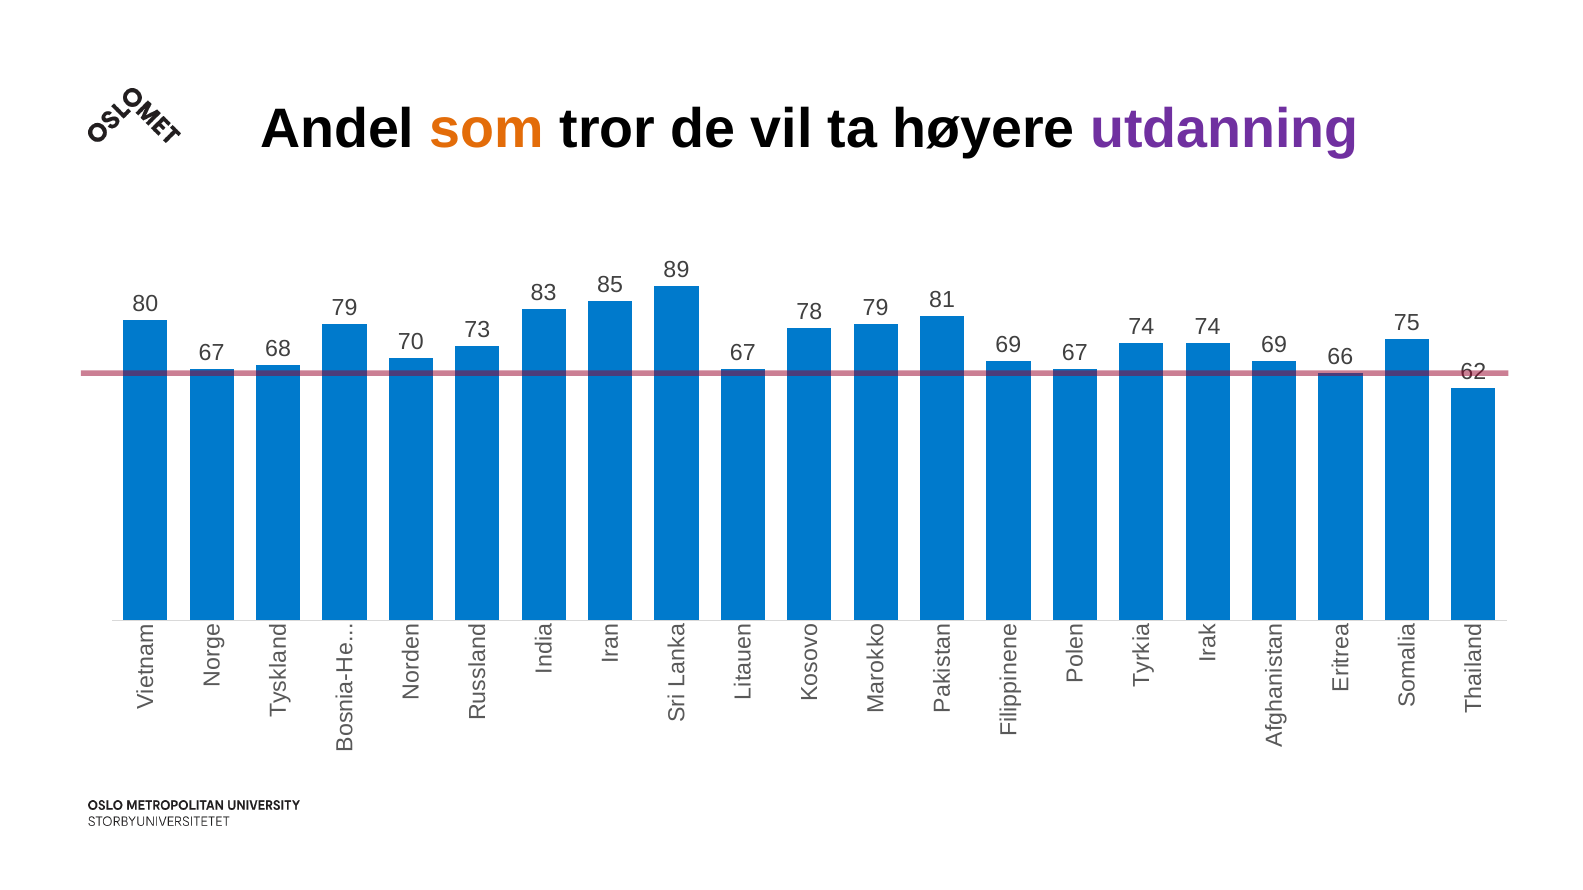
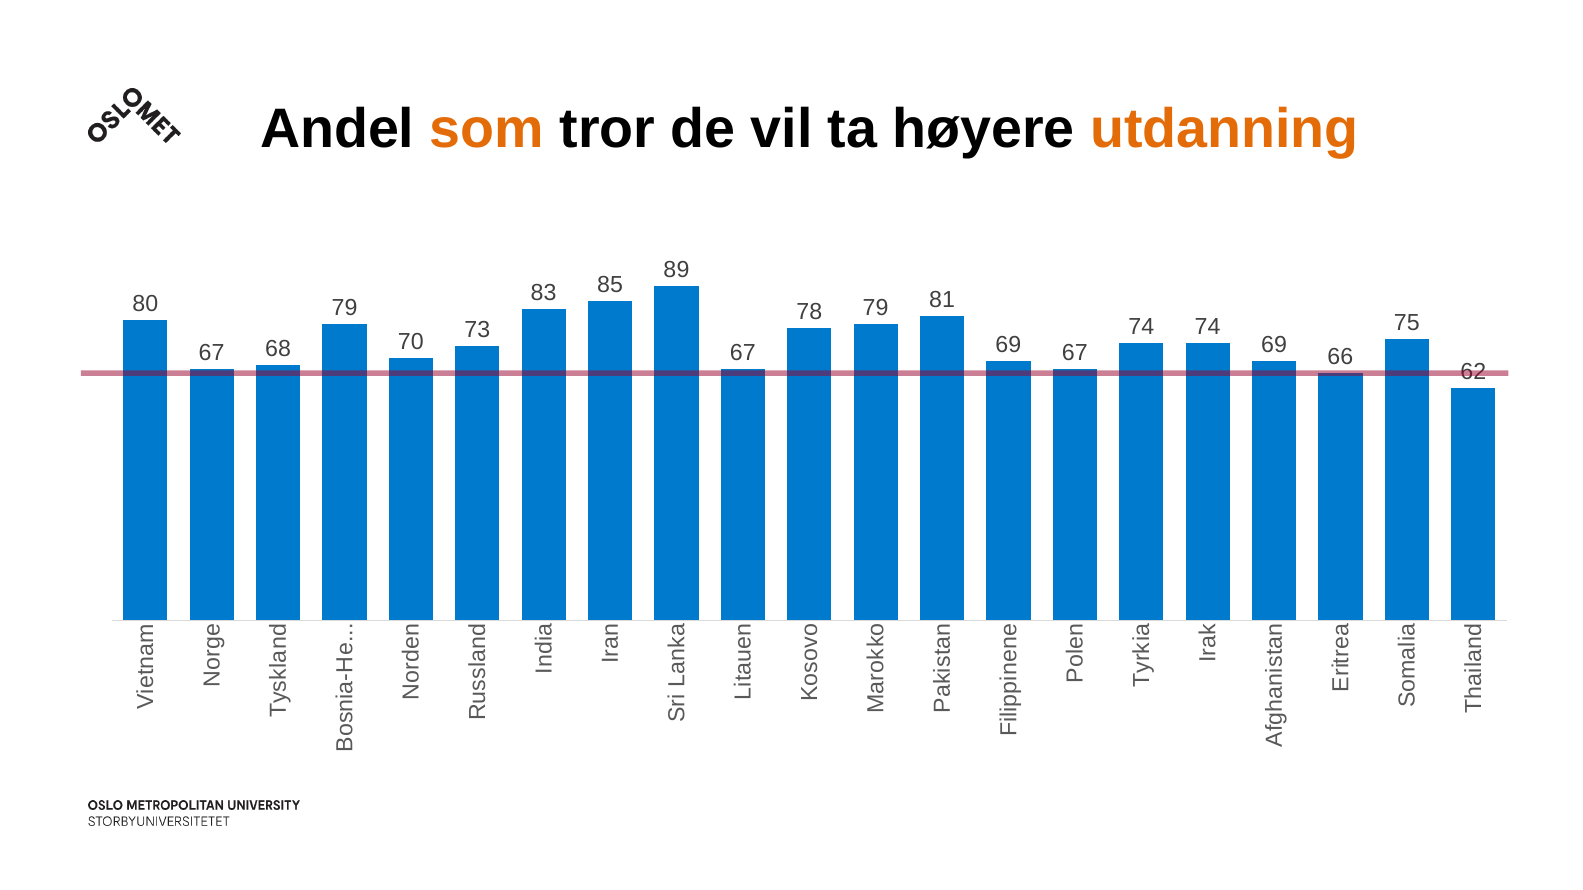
utdanning colour: purple -> orange
